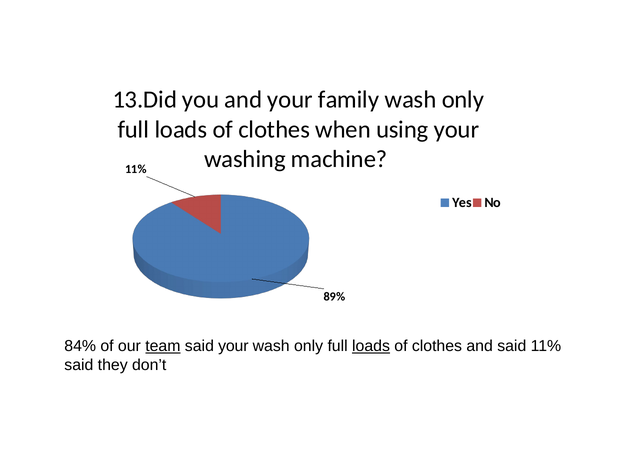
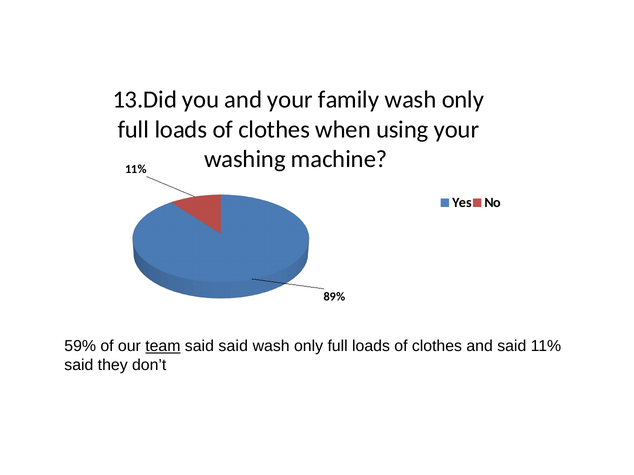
84%: 84% -> 59%
said your: your -> said
loads at (371, 347) underline: present -> none
